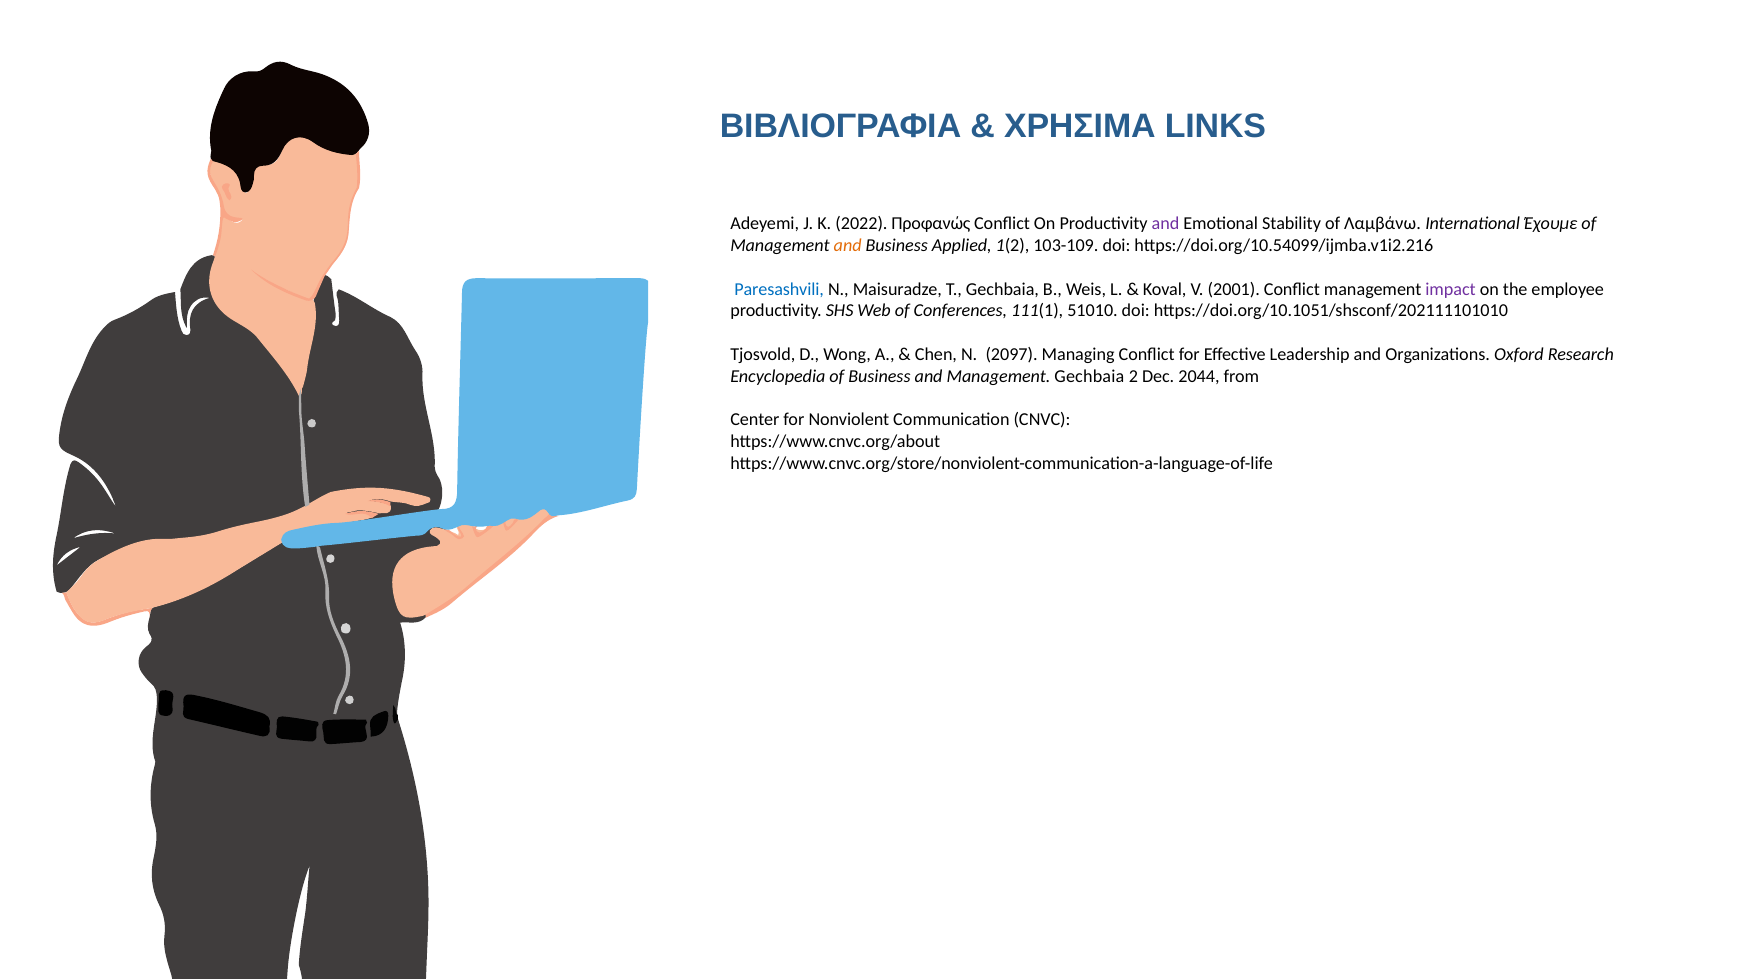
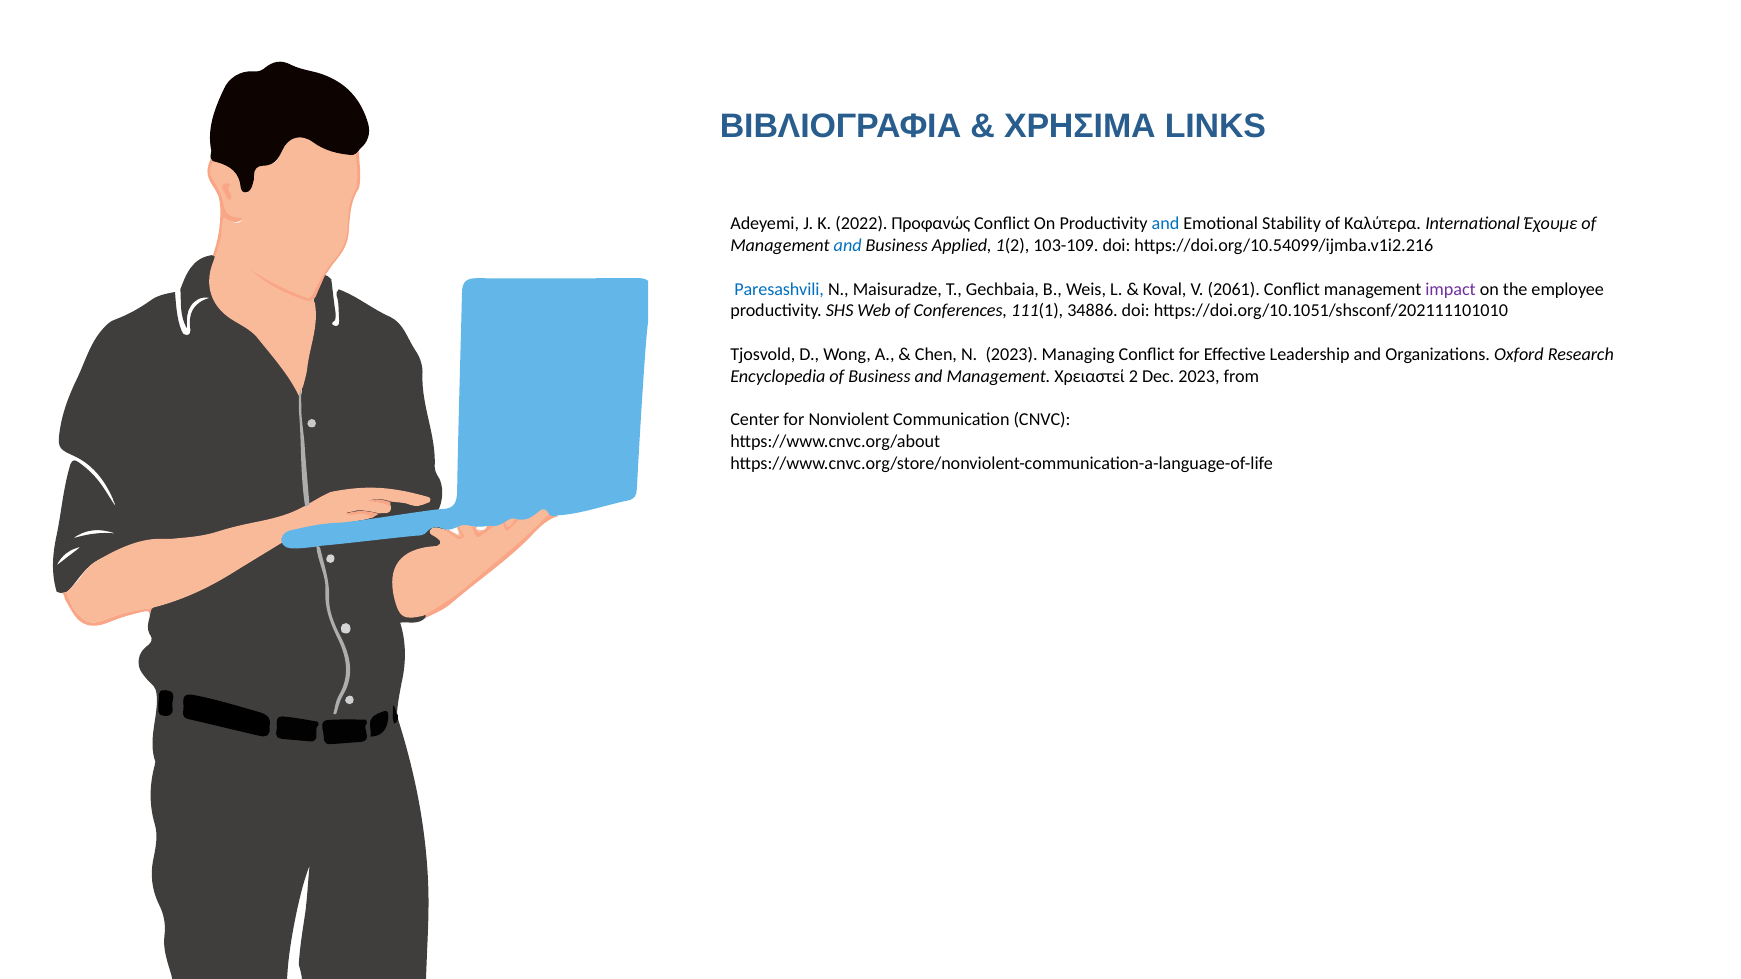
and at (1166, 224) colour: purple -> blue
Λαμβάνω: Λαμβάνω -> Καλύτερα
and at (848, 246) colour: orange -> blue
2001: 2001 -> 2061
51010: 51010 -> 34886
N 2097: 2097 -> 2023
Management Gechbaia: Gechbaia -> Χρειαστεί
Dec 2044: 2044 -> 2023
